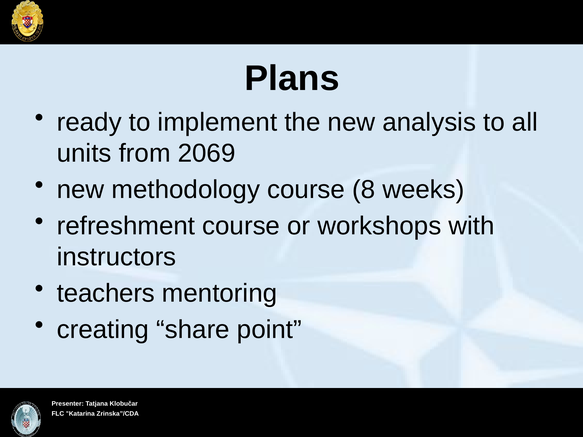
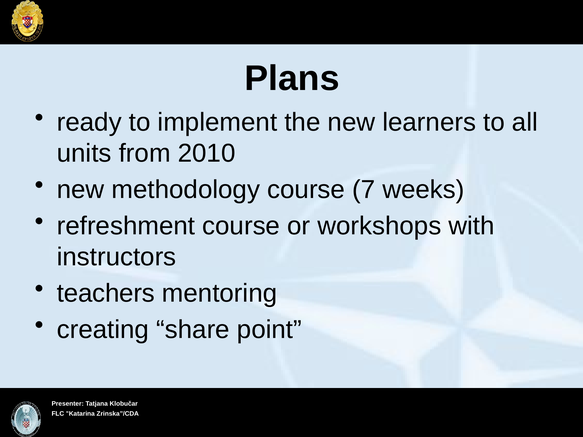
analysis: analysis -> learners
2069: 2069 -> 2010
8: 8 -> 7
